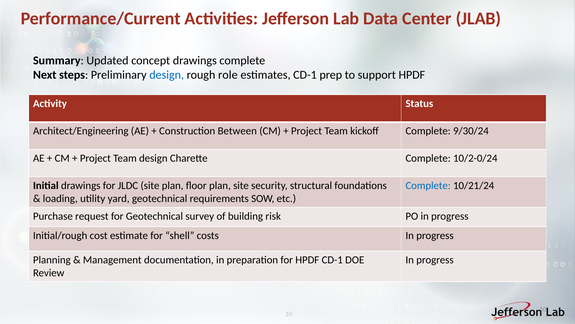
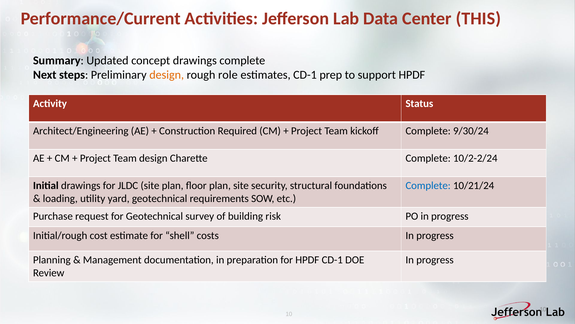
JLAB: JLAB -> THIS
design at (167, 75) colour: blue -> orange
Between: Between -> Required
10/2-0/24: 10/2-0/24 -> 10/2-2/24
